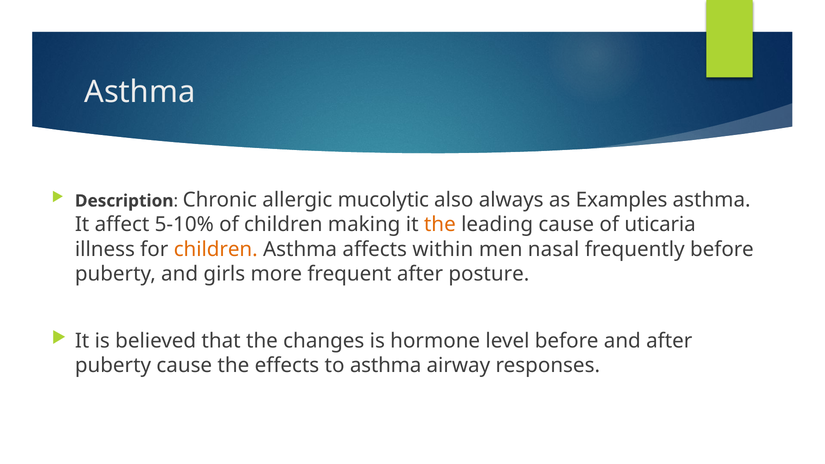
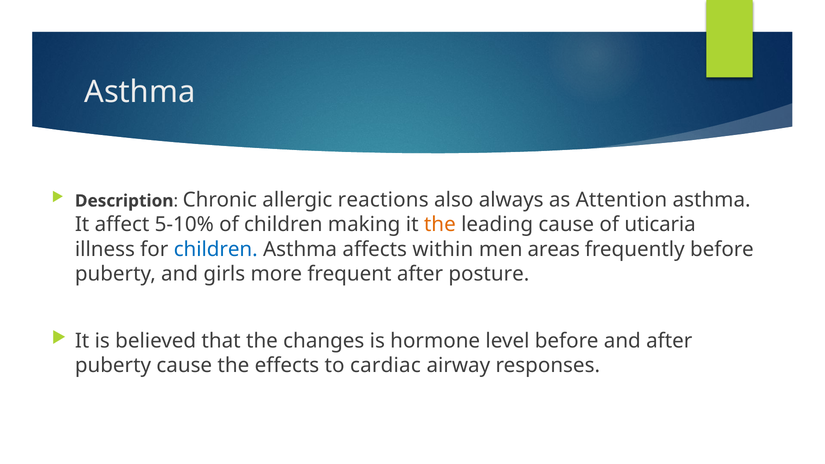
mucolytic: mucolytic -> reactions
Examples: Examples -> Attention
children at (216, 249) colour: orange -> blue
nasal: nasal -> areas
to asthma: asthma -> cardiac
